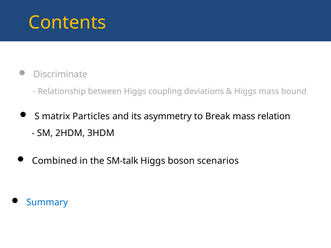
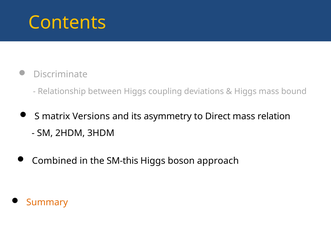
Particles: Particles -> Versions
Break: Break -> Direct
SM-talk: SM-talk -> SM-this
scenarios: scenarios -> approach
Summary colour: blue -> orange
